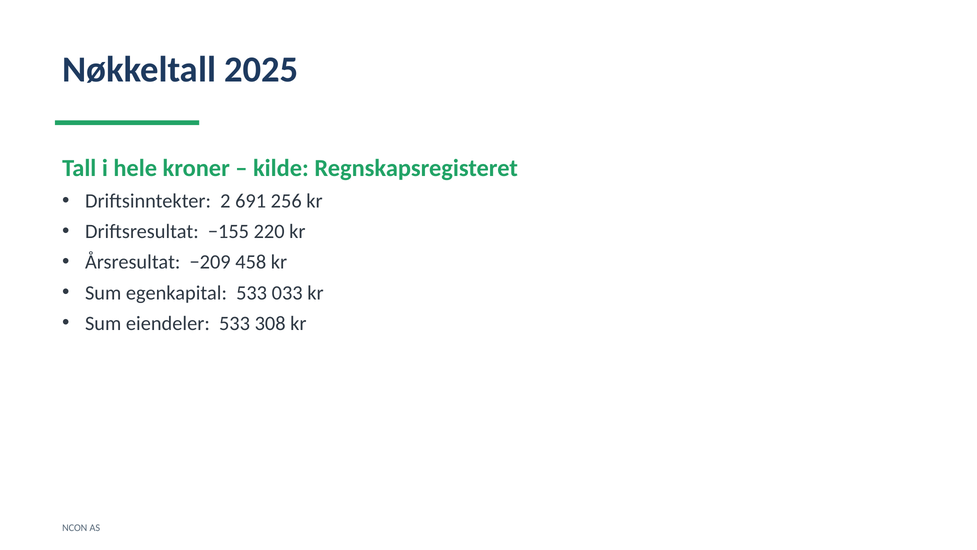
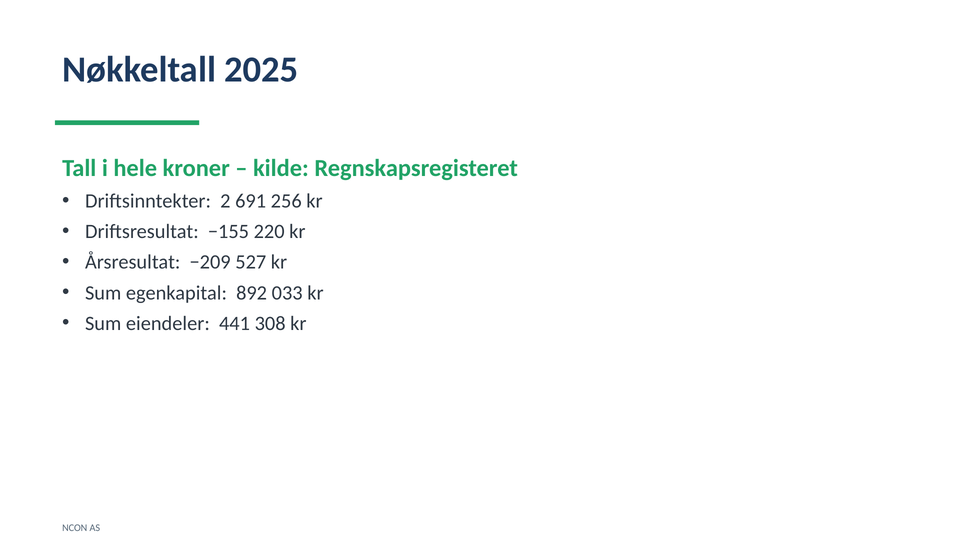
458: 458 -> 527
egenkapital 533: 533 -> 892
eiendeler 533: 533 -> 441
